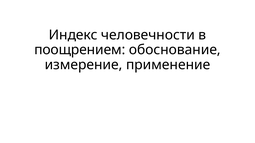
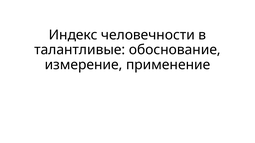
поощрением: поощрением -> талантливые
